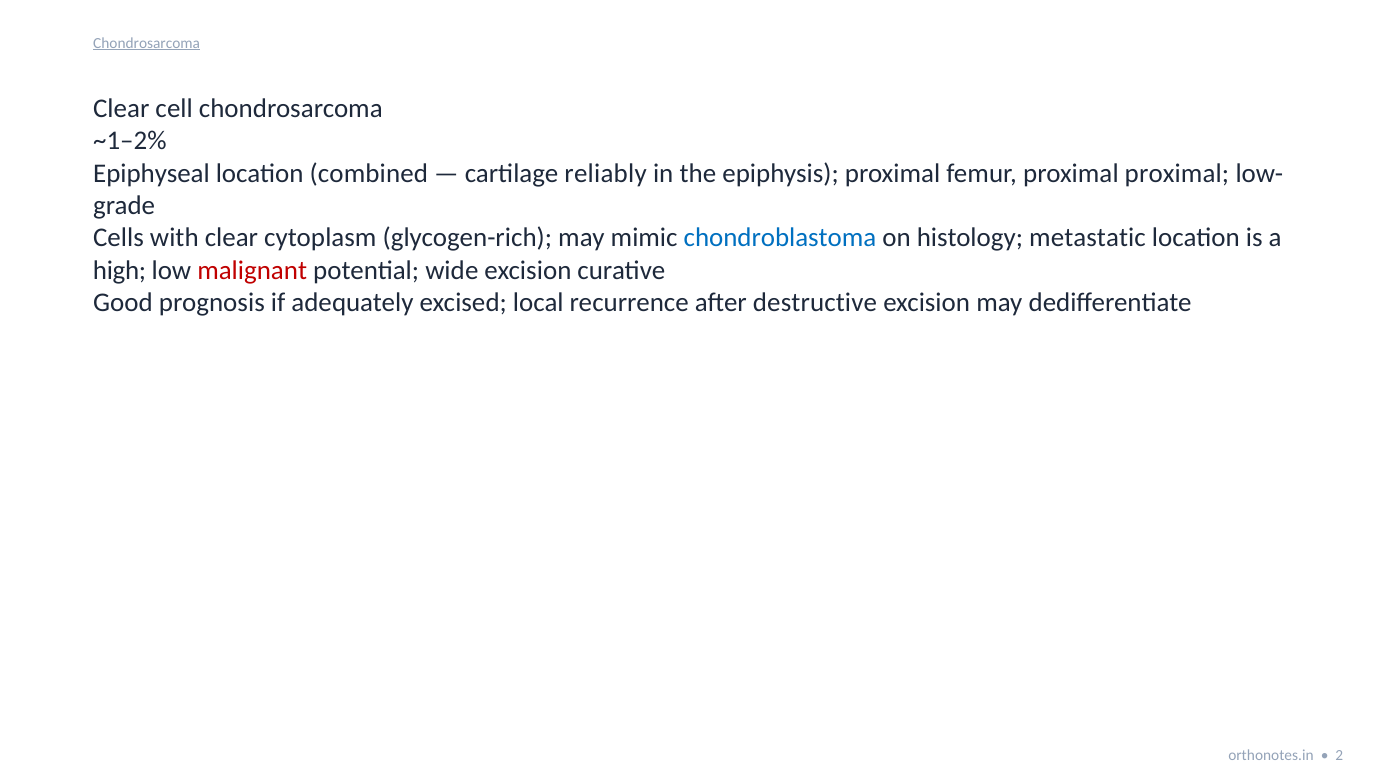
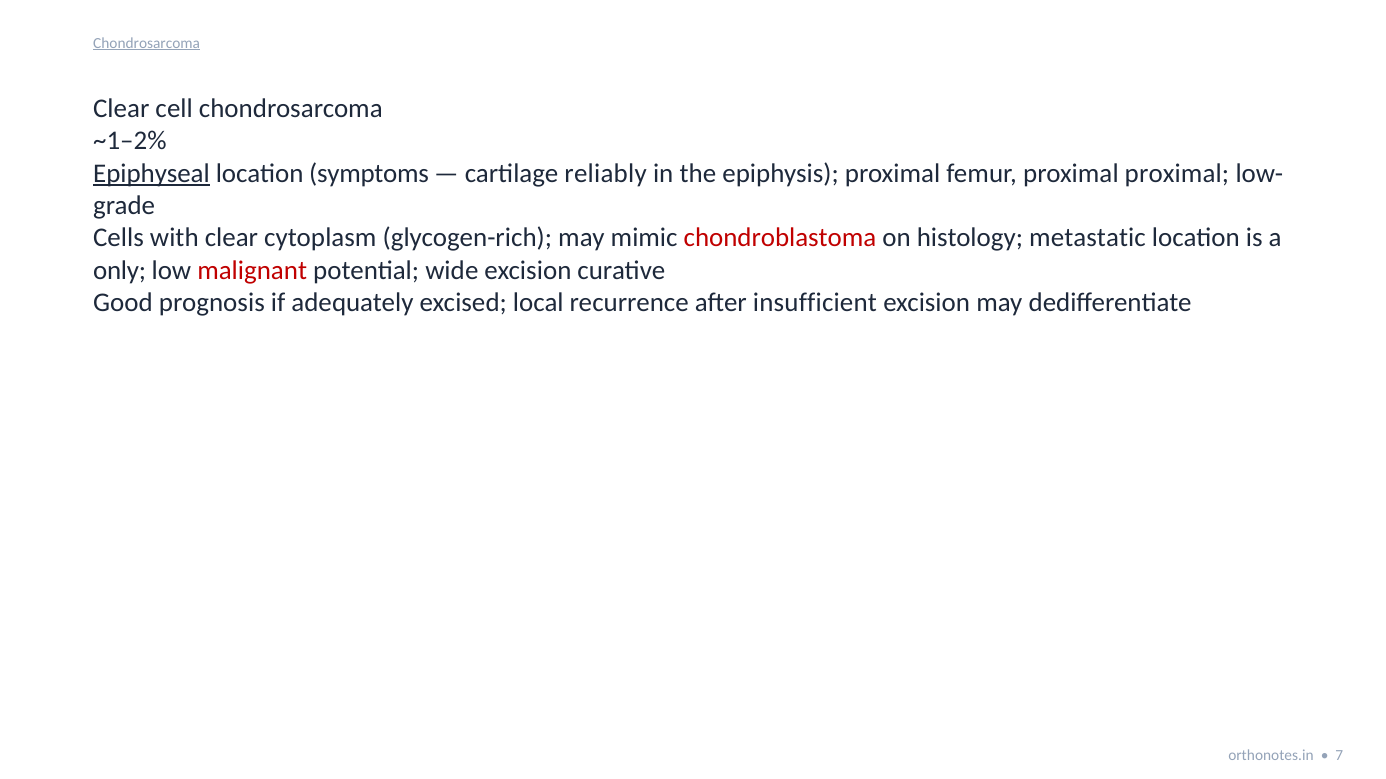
Epiphyseal underline: none -> present
combined: combined -> symptoms
chondroblastoma colour: blue -> red
high: high -> only
destructive: destructive -> insufficient
2: 2 -> 7
